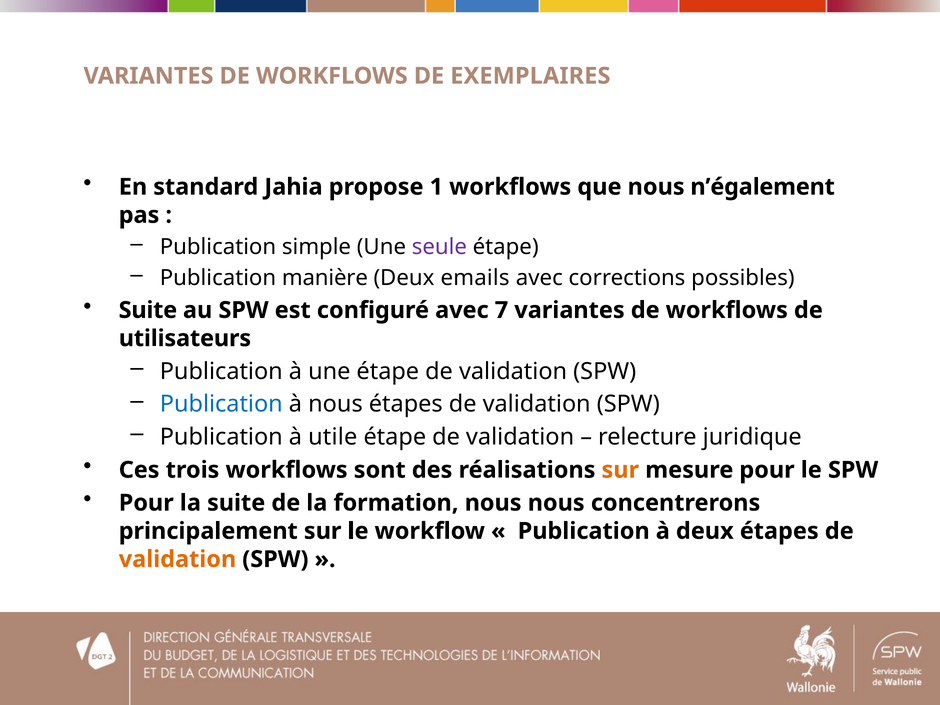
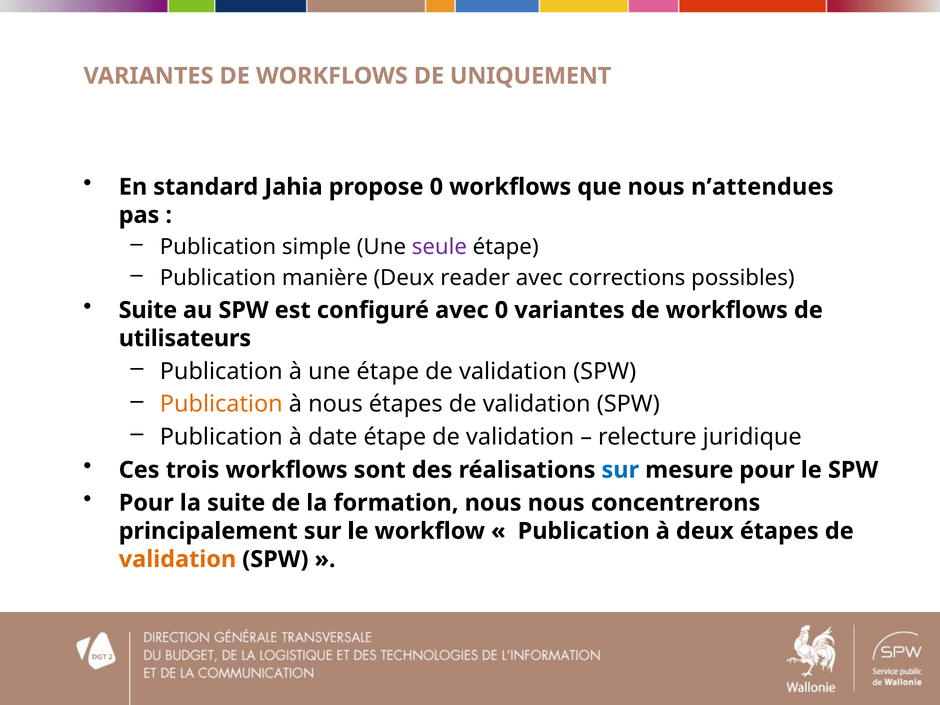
EXEMPLAIRES: EXEMPLAIRES -> UNIQUEMENT
propose 1: 1 -> 0
n’également: n’également -> n’attendues
emails: emails -> reader
avec 7: 7 -> 0
Publication at (221, 404) colour: blue -> orange
utile: utile -> date
sur at (620, 470) colour: orange -> blue
